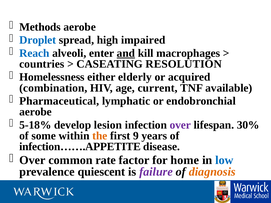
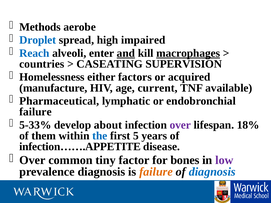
macrophages underline: none -> present
RESOLUTION: RESOLUTION -> SUPERVISION
elderly: elderly -> factors
combination: combination -> manufacture
aerobe at (36, 112): aerobe -> failure
5-18%: 5-18% -> 5-33%
lesion: lesion -> about
30%: 30% -> 18%
some: some -> them
the colour: orange -> blue
9: 9 -> 5
rate: rate -> tiny
home: home -> bones
low colour: blue -> purple
prevalence quiescent: quiescent -> diagnosis
failure at (156, 172) colour: purple -> orange
diagnosis at (212, 172) colour: orange -> blue
